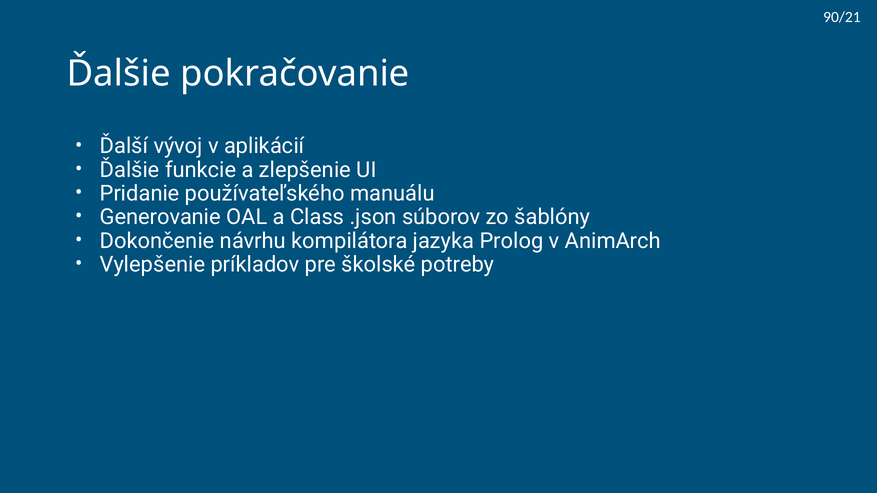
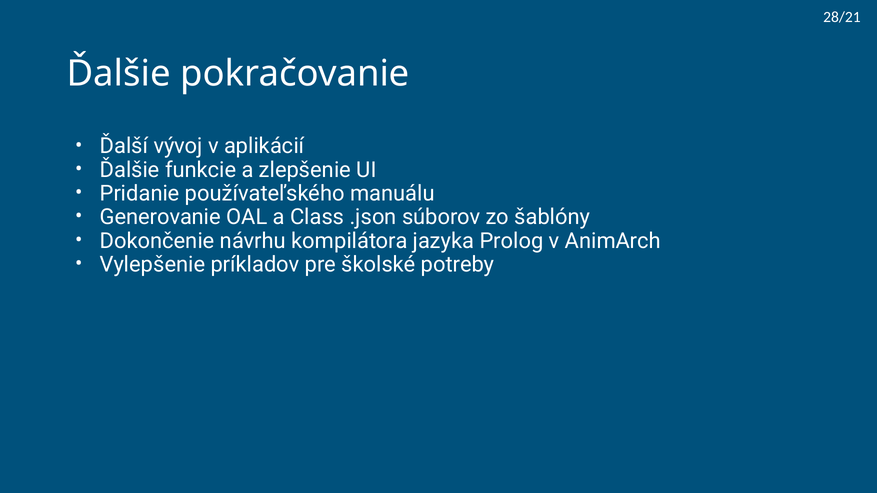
90/21: 90/21 -> 28/21
